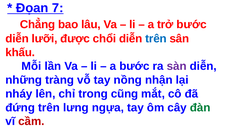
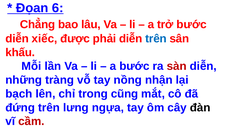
7: 7 -> 6
lưỡi: lưỡi -> xiếc
chổi: chổi -> phải
sàn colour: purple -> red
nháy: nháy -> bạch
đàn colour: green -> black
